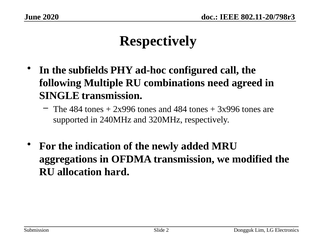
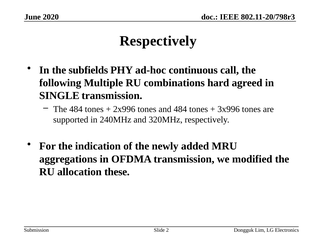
configured: configured -> continuous
need: need -> hard
hard: hard -> these
